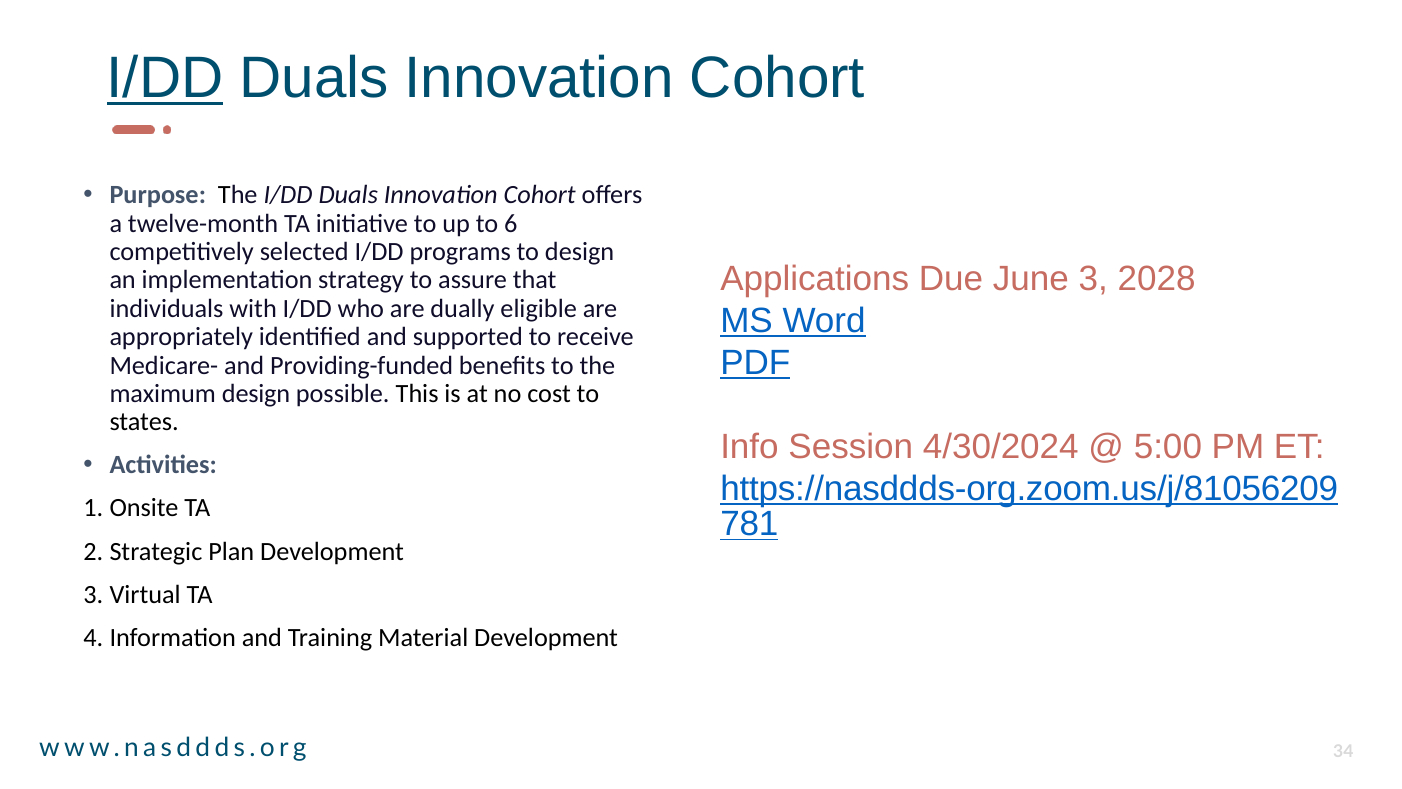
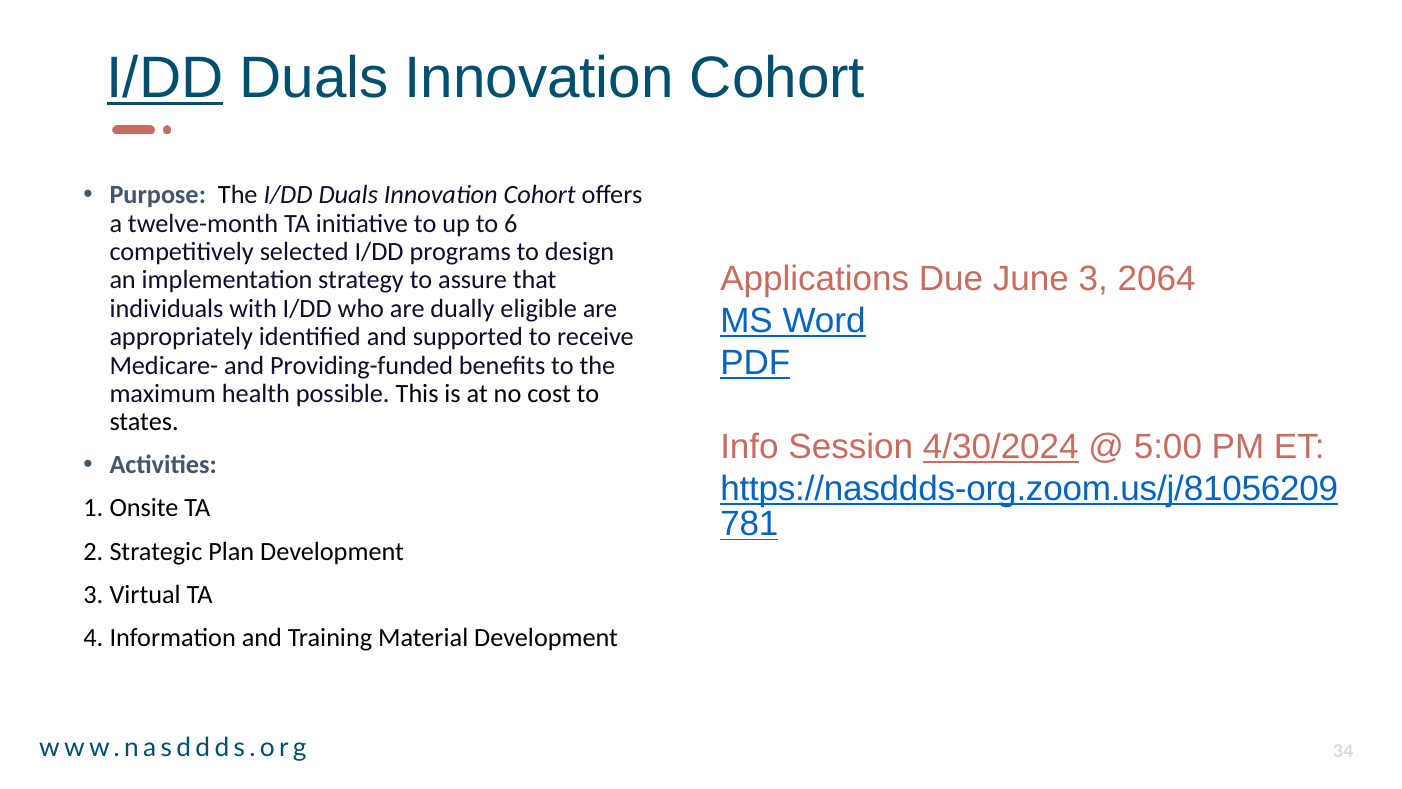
2028: 2028 -> 2064
maximum design: design -> health
4/30/2024 underline: none -> present
